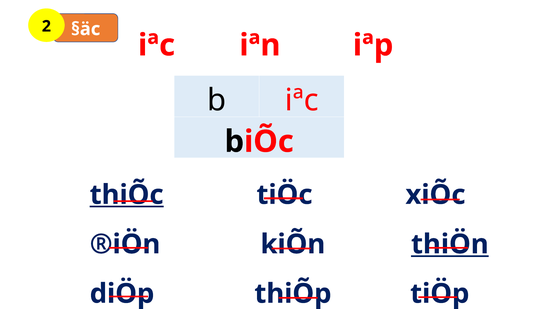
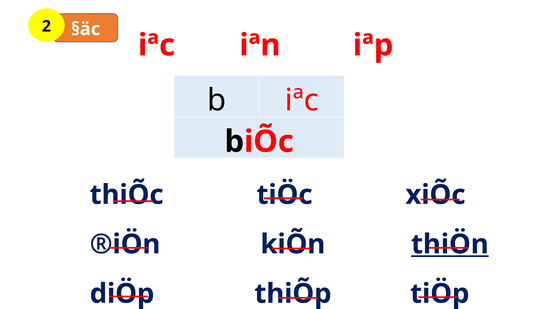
thiÕc underline: present -> none
